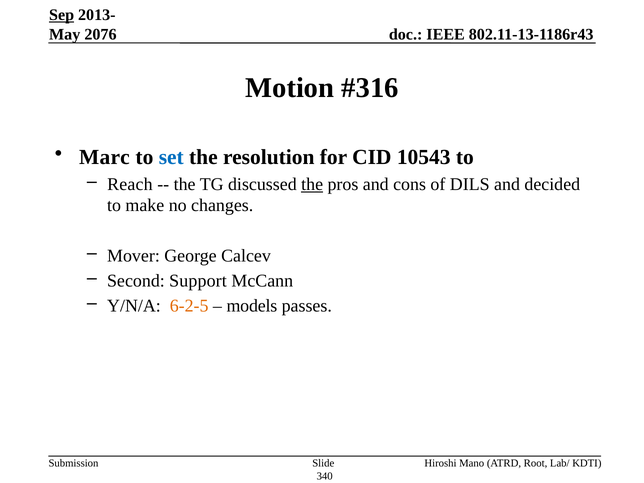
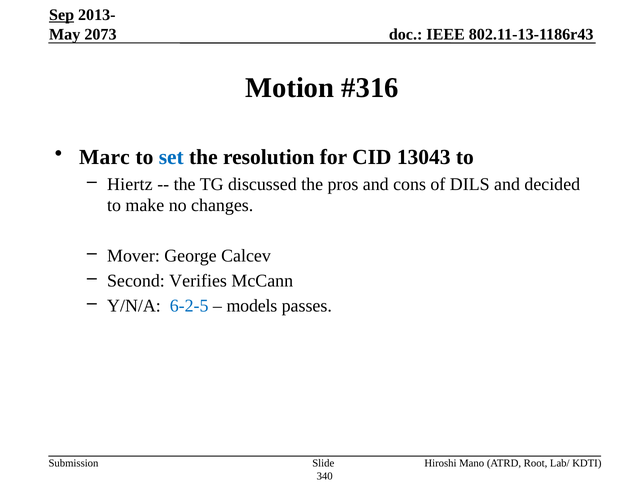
2076: 2076 -> 2073
10543: 10543 -> 13043
Reach: Reach -> Hiertz
the at (312, 184) underline: present -> none
Support: Support -> Verifies
6-2-5 colour: orange -> blue
